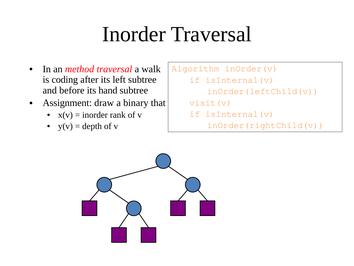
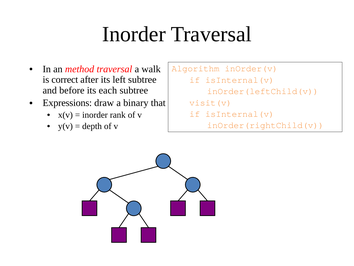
coding: coding -> correct
hand: hand -> each
Assignment: Assignment -> Expressions
